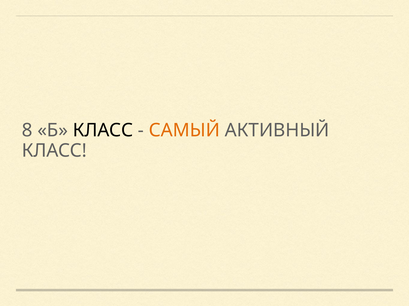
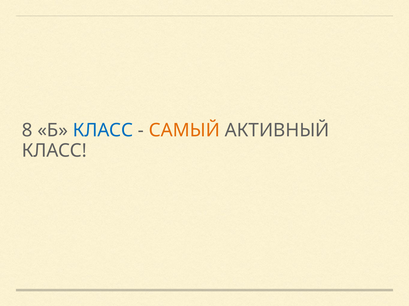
КЛАСС at (103, 131) colour: black -> blue
